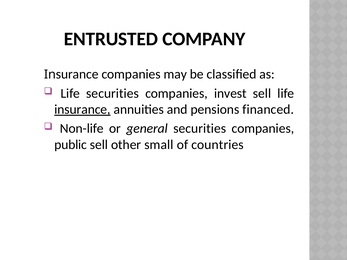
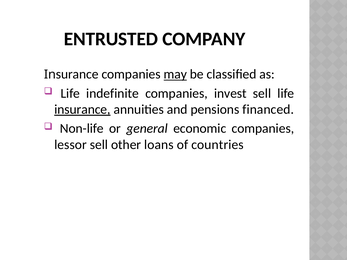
may underline: none -> present
Life securities: securities -> indefinite
general securities: securities -> economic
public: public -> lessor
small: small -> loans
